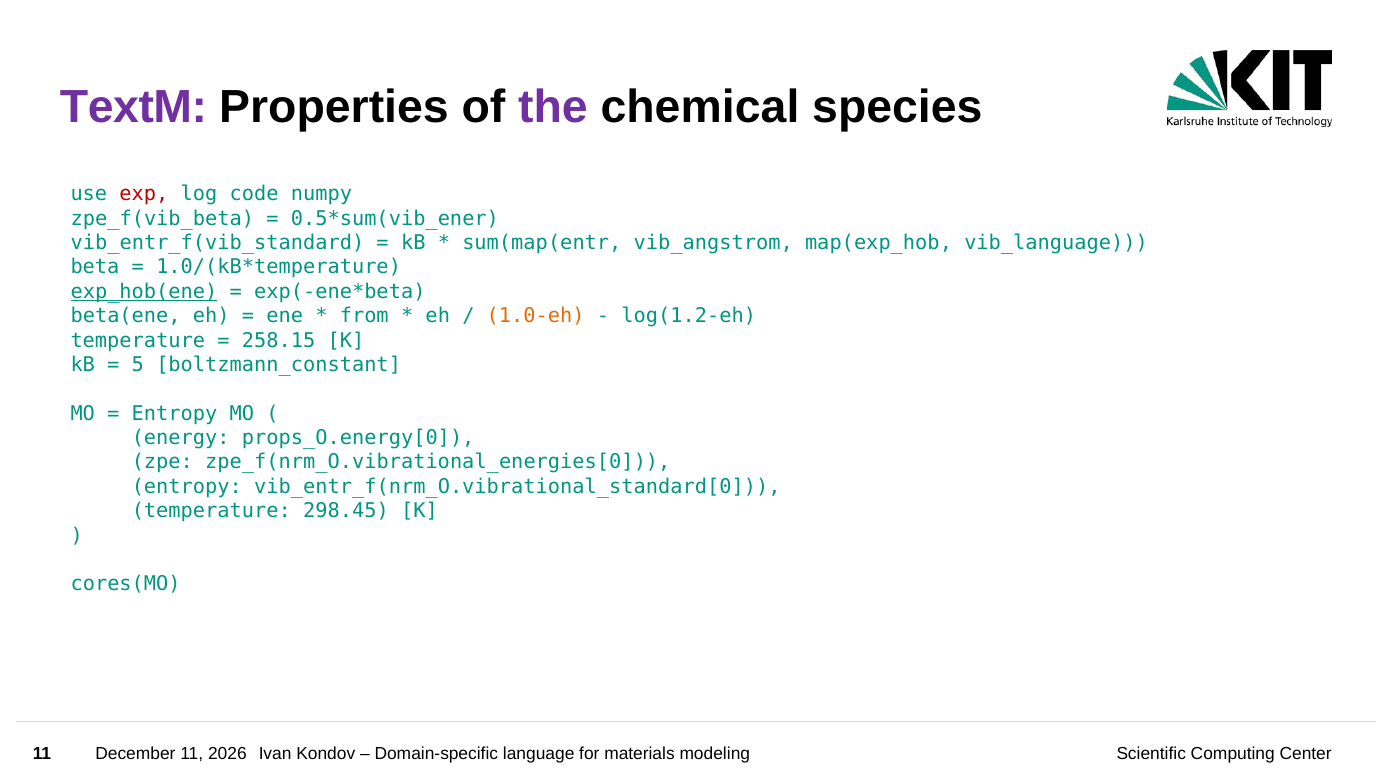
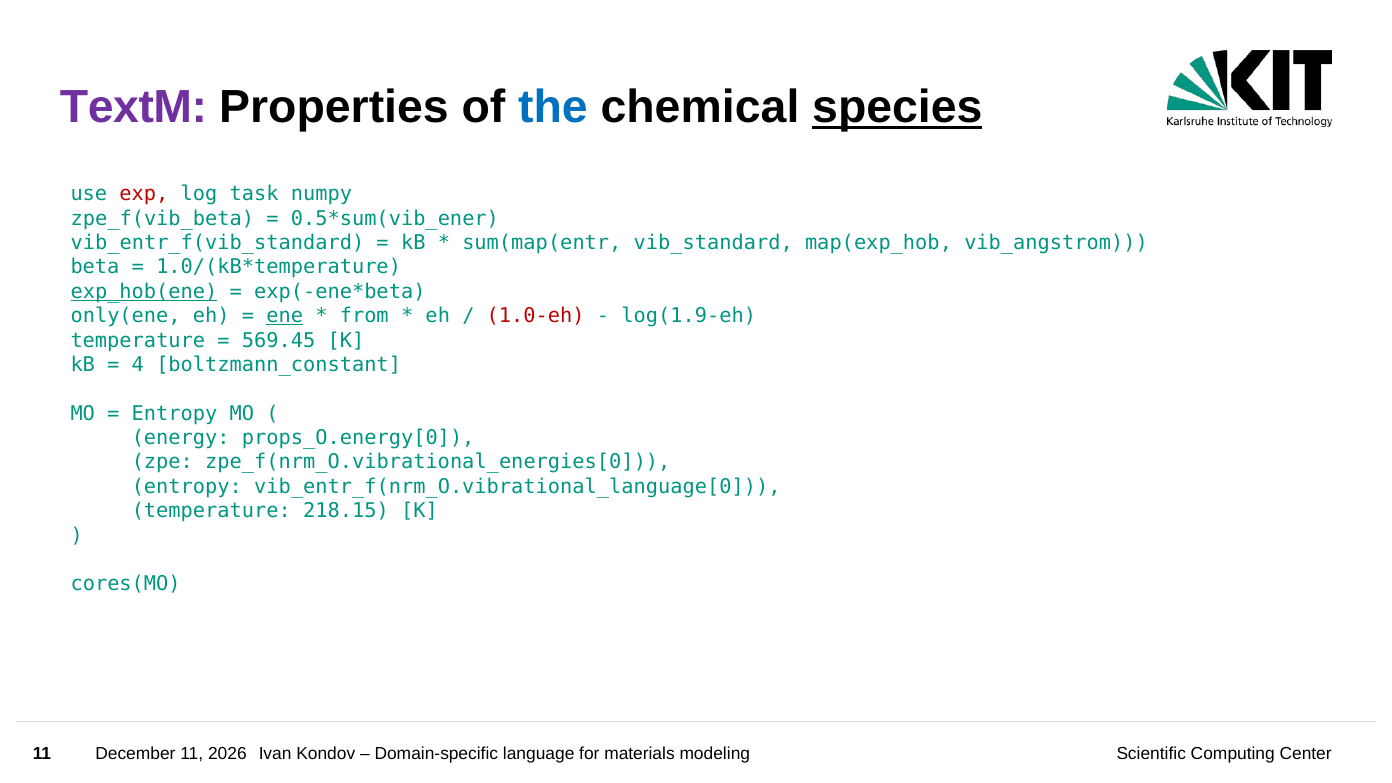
the colour: purple -> blue
species underline: none -> present
code: code -> task
vib_angstrom: vib_angstrom -> vib_standard
vib_language: vib_language -> vib_angstrom
beta(ene: beta(ene -> only(ene
ene underline: none -> present
1.0-eh colour: orange -> red
log(1.2-eh: log(1.2-eh -> log(1.9-eh
258.15: 258.15 -> 569.45
5: 5 -> 4
vib_entr_f(nrm_O.vibrational_standard[0: vib_entr_f(nrm_O.vibrational_standard[0 -> vib_entr_f(nrm_O.vibrational_language[0
298.45: 298.45 -> 218.15
